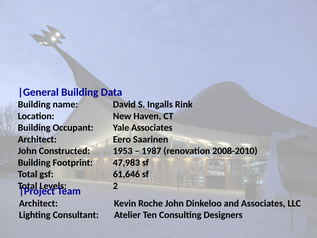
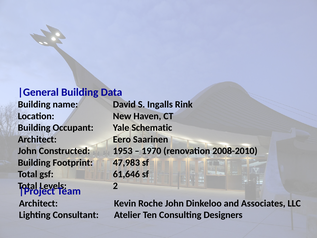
Yale Associates: Associates -> Schematic
1987: 1987 -> 1970
